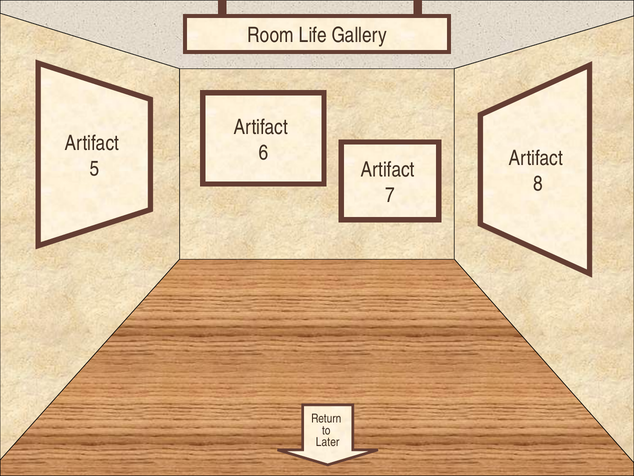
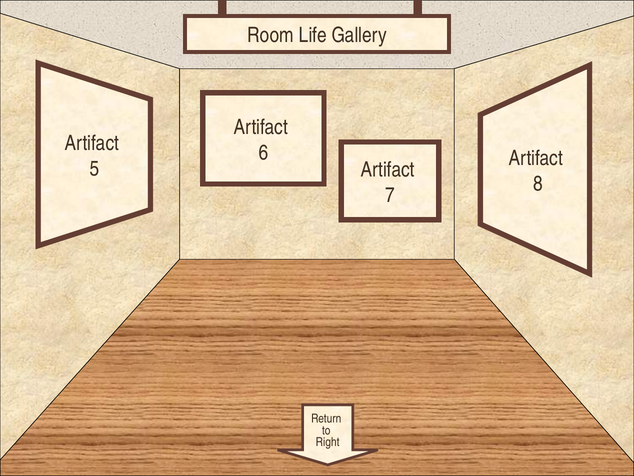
Later: Later -> Right
